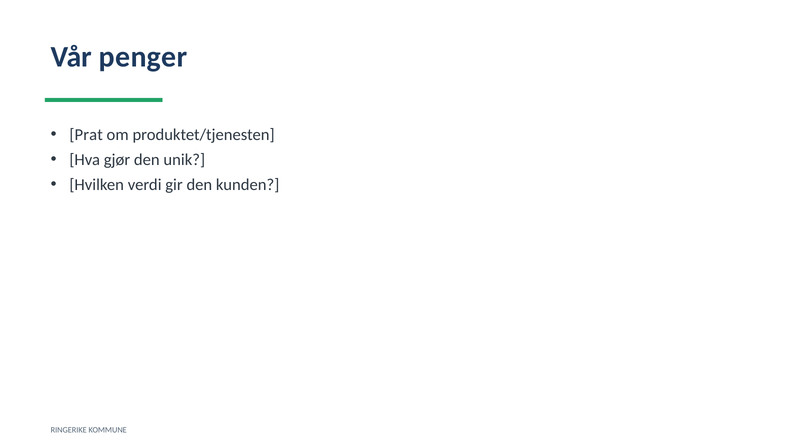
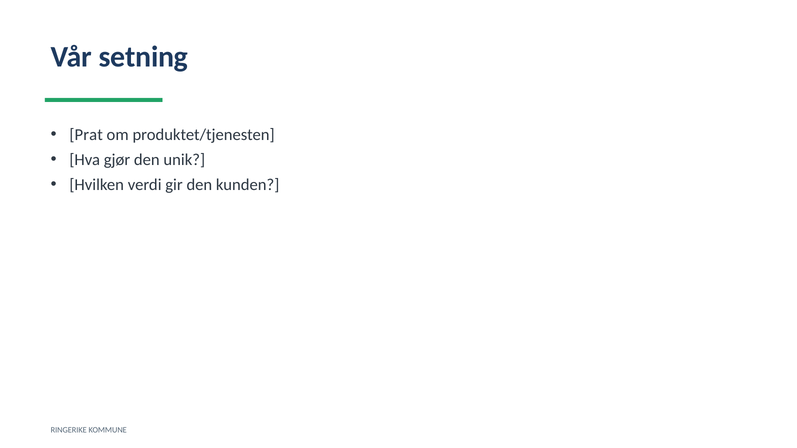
penger: penger -> setning
